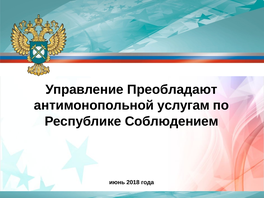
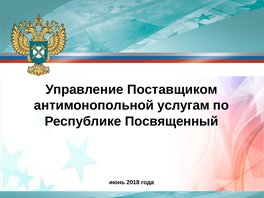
Преобладают: Преобладают -> Поставщиком
Соблюдением: Соблюдением -> Посвященный
